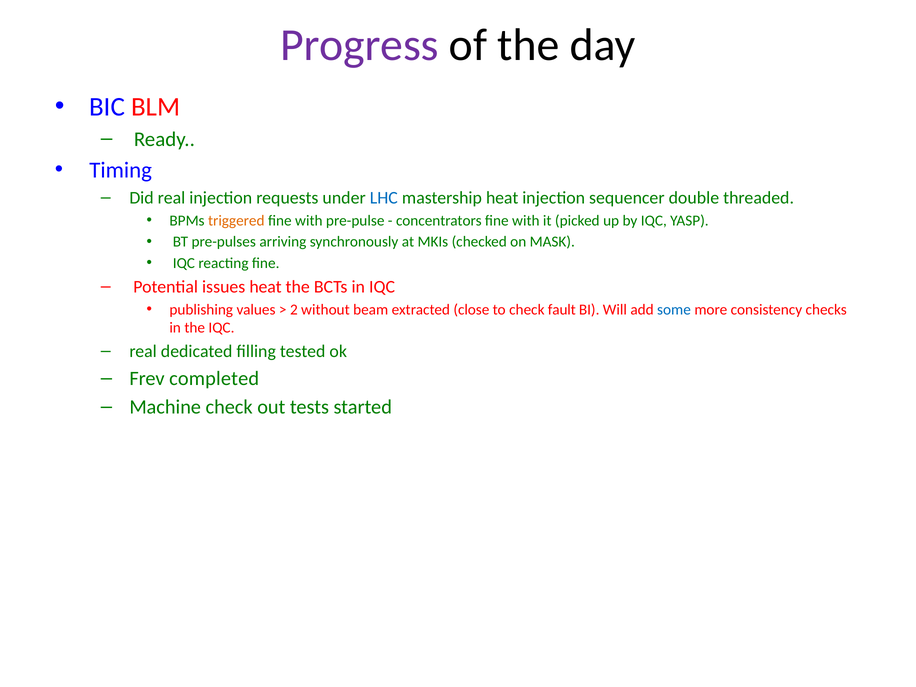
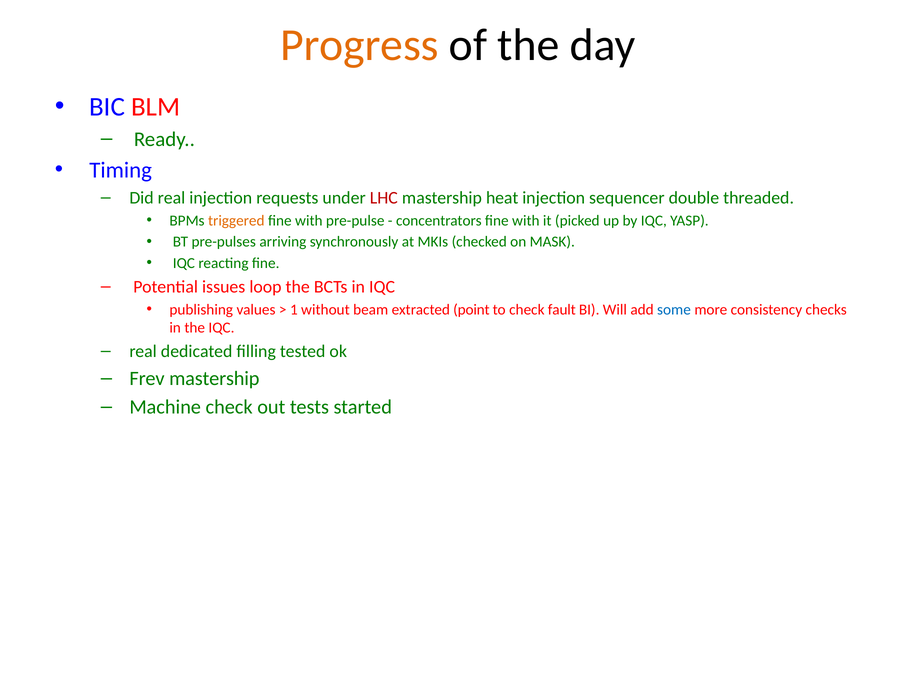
Progress colour: purple -> orange
LHC colour: blue -> red
issues heat: heat -> loop
2: 2 -> 1
close: close -> point
Frev completed: completed -> mastership
